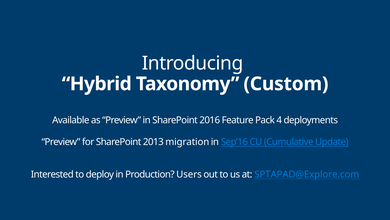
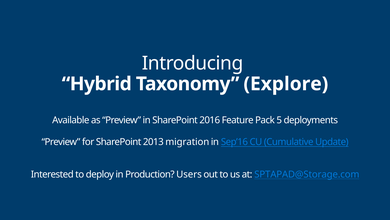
Custom: Custom -> Explore
4: 4 -> 5
SPTAPAD@Explore.com: SPTAPAD@Explore.com -> SPTAPAD@Storage.com
